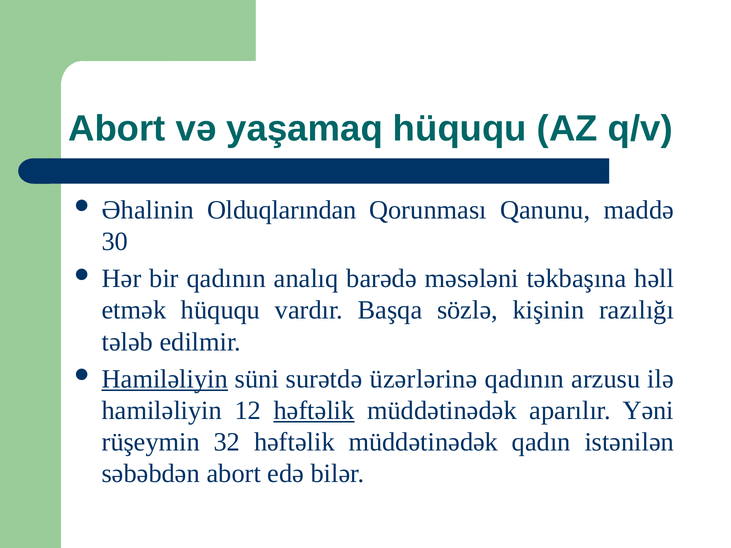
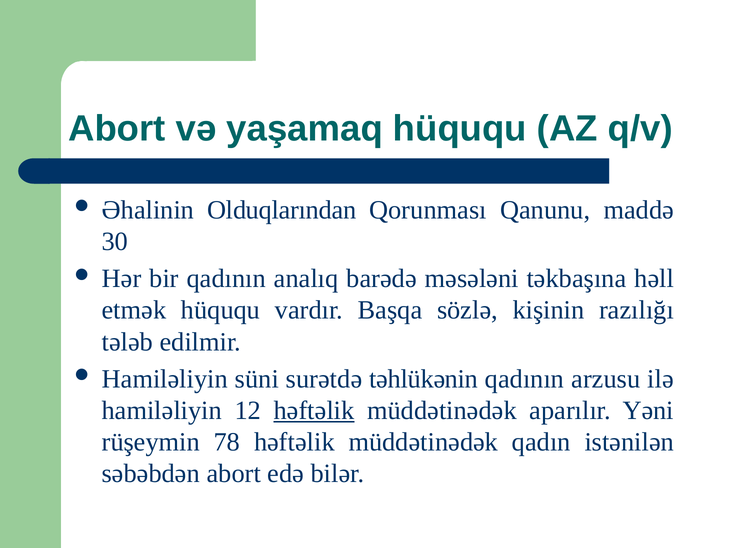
Hamiləliyin at (165, 379) underline: present -> none
üzərlərinə: üzərlərinə -> təhlükənin
32: 32 -> 78
